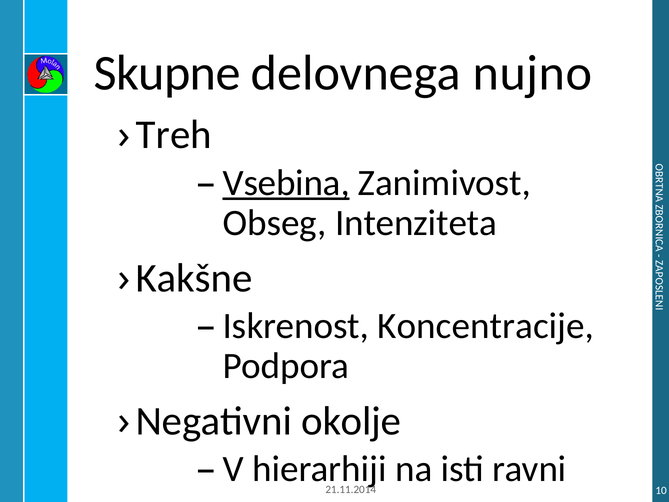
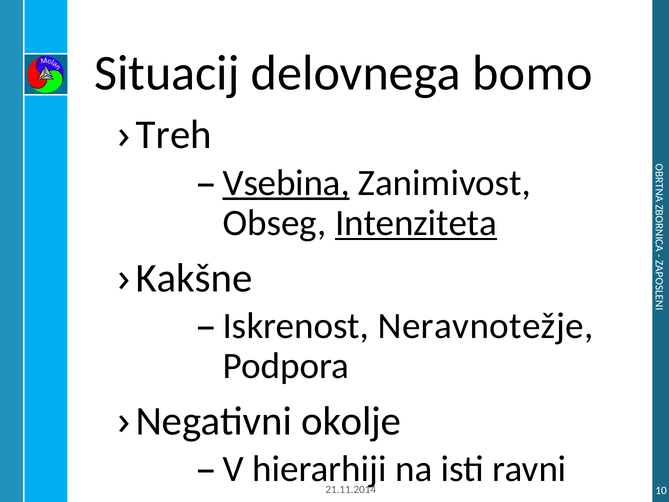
Skupne: Skupne -> Situacij
nujno: nujno -> bomo
Intenziteta underline: none -> present
Koncentracije: Koncentracije -> Neravnotežje
